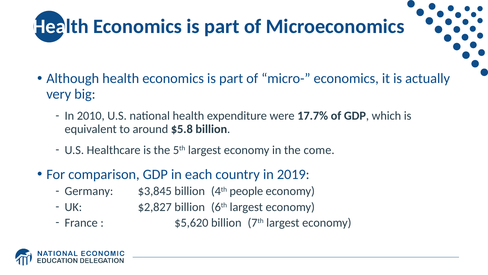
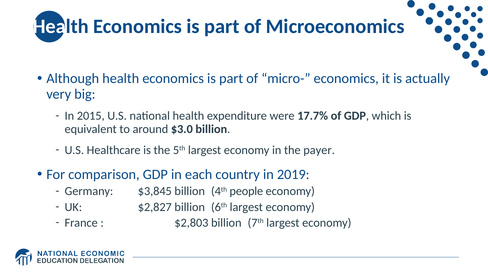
2010: 2010 -> 2015
$5.8: $5.8 -> $3.0
come: come -> payer
$5,620: $5,620 -> $2,803
